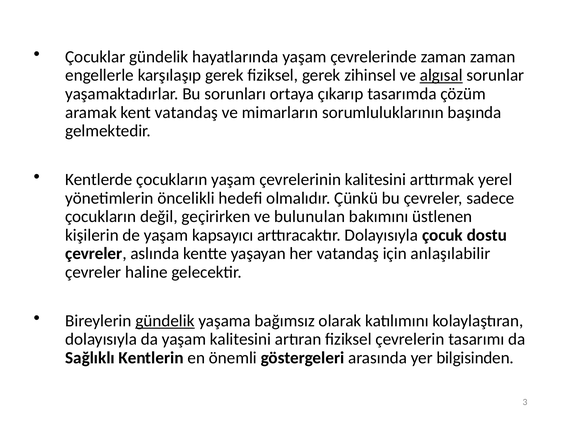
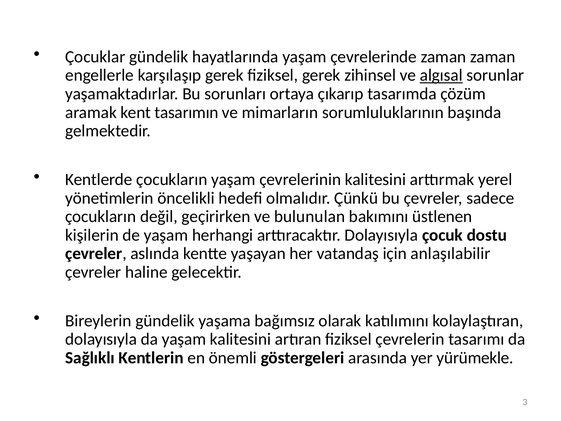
kent vatandaş: vatandaş -> tasarımın
kapsayıcı: kapsayıcı -> herhangi
gündelik at (165, 321) underline: present -> none
bilgisinden: bilgisinden -> yürümekle
